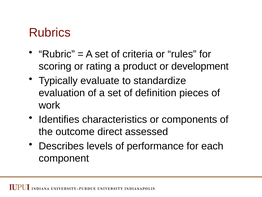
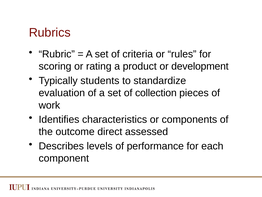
evaluate: evaluate -> students
definition: definition -> collection
